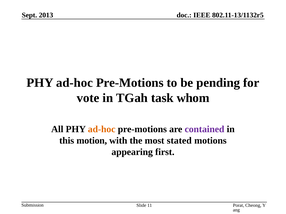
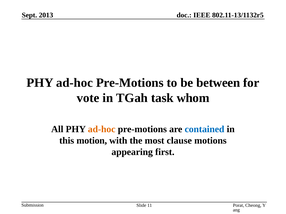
pending: pending -> between
contained colour: purple -> blue
stated: stated -> clause
